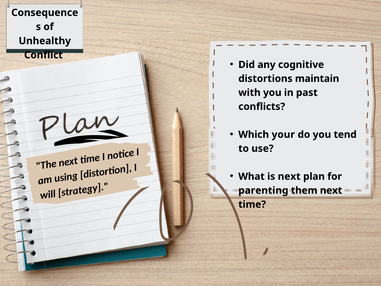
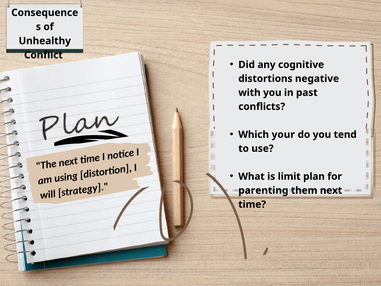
maintain: maintain -> negative
is next: next -> limit
